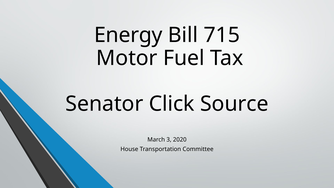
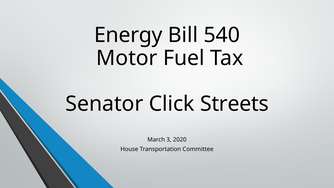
715: 715 -> 540
Source: Source -> Streets
